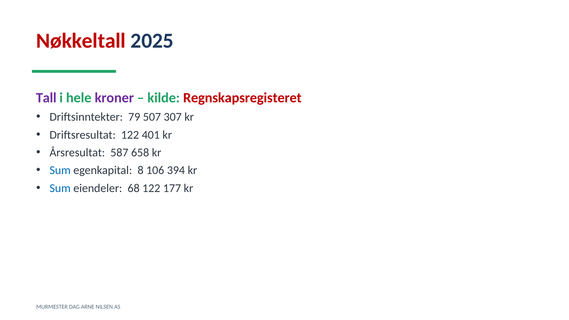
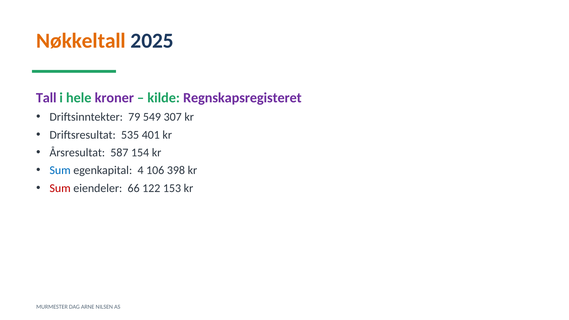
Nøkkeltall colour: red -> orange
Regnskapsregisteret colour: red -> purple
507: 507 -> 549
Driftsresultat 122: 122 -> 535
658: 658 -> 154
8: 8 -> 4
394: 394 -> 398
Sum at (60, 188) colour: blue -> red
68: 68 -> 66
177: 177 -> 153
